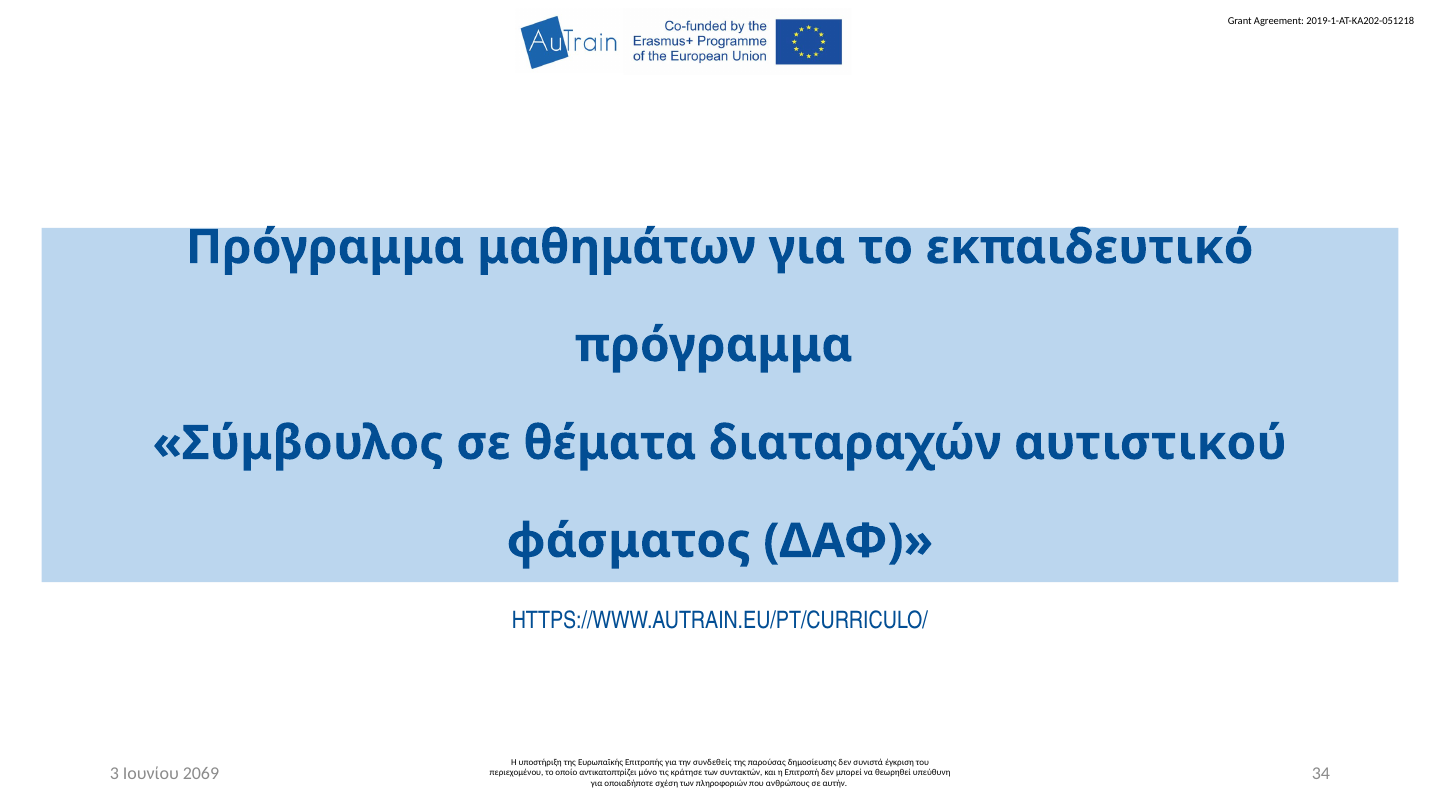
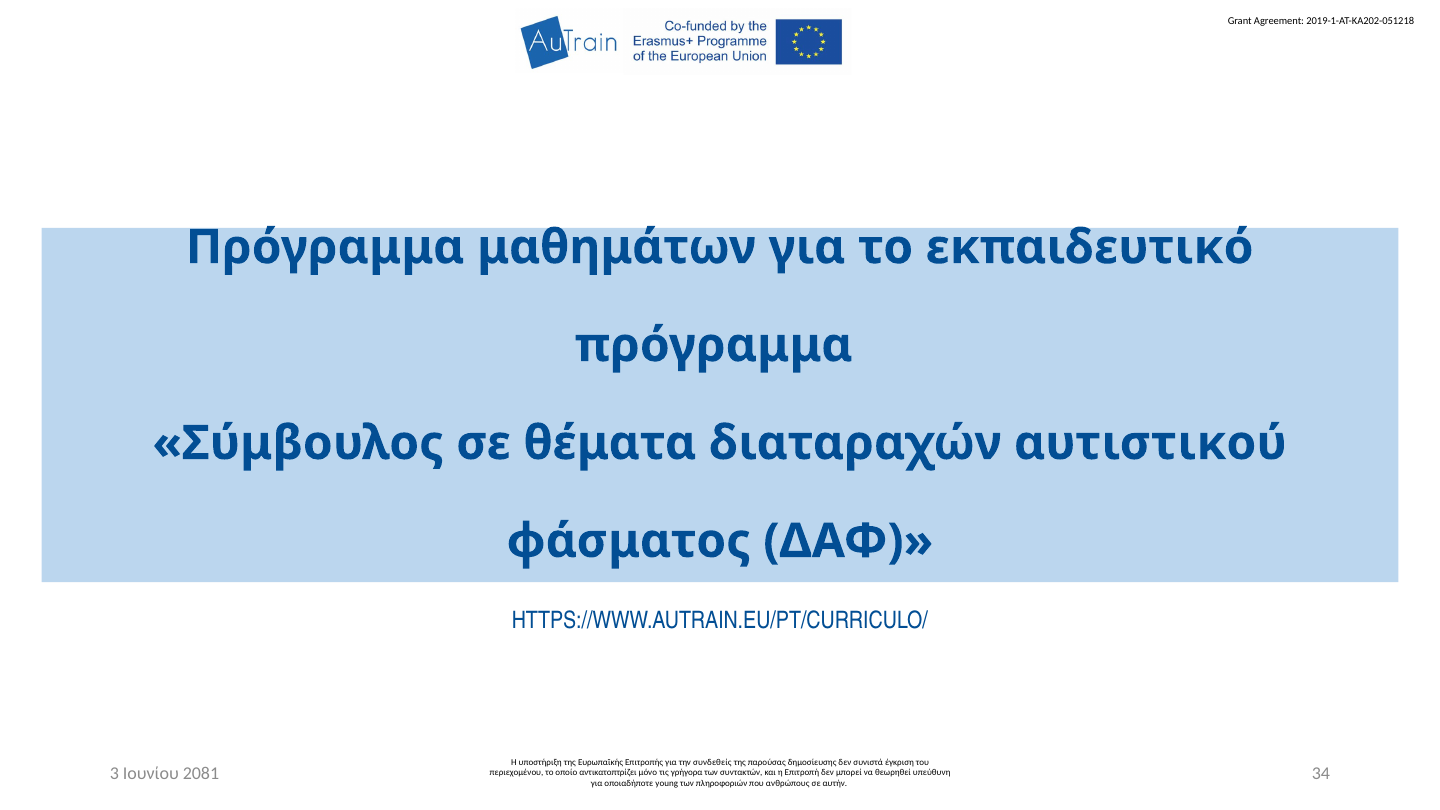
2069: 2069 -> 2081
κράτησε: κράτησε -> γρήγορα
σχέση: σχέση -> young
